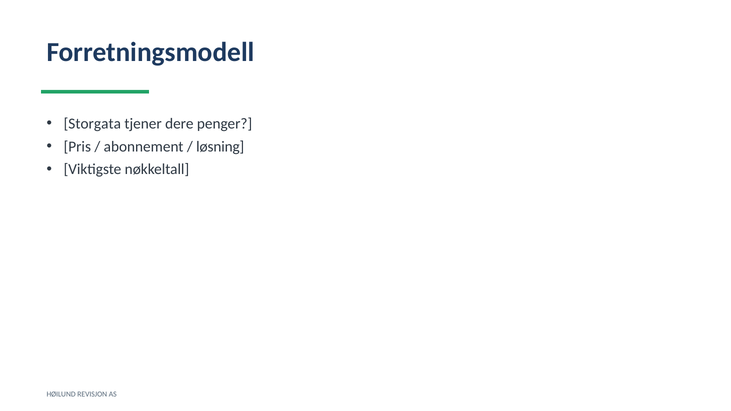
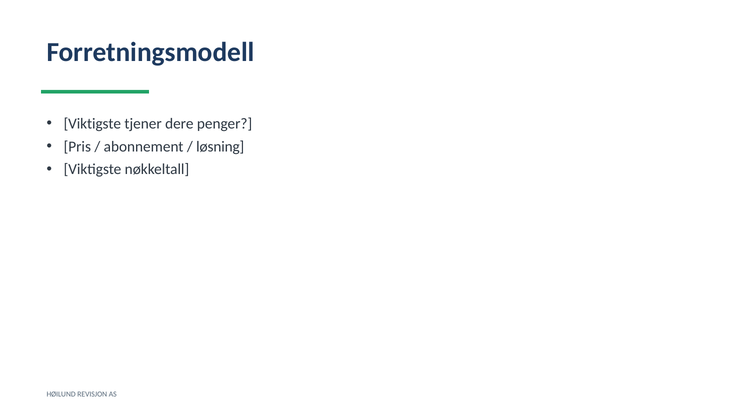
Storgata at (92, 124): Storgata -> Viktigste
